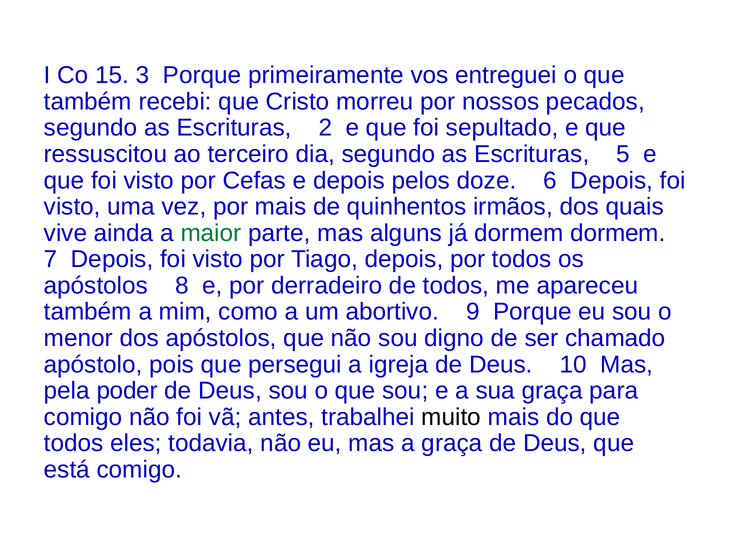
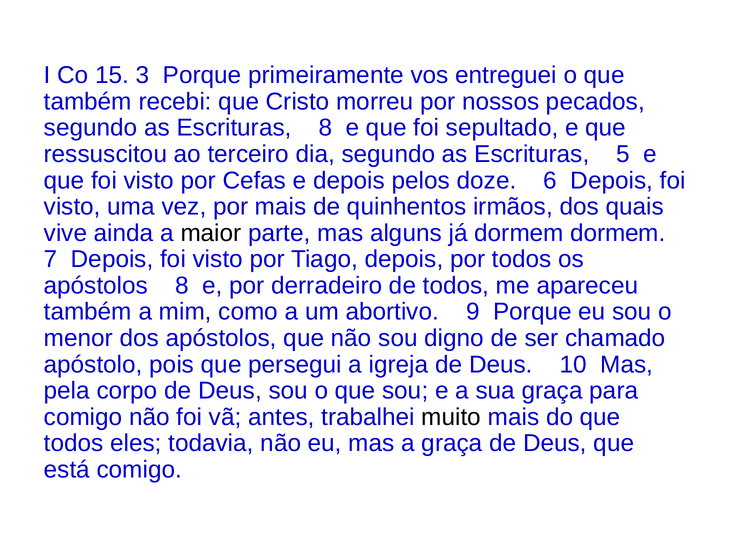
Escrituras 2: 2 -> 8
maior colour: green -> black
poder: poder -> corpo
